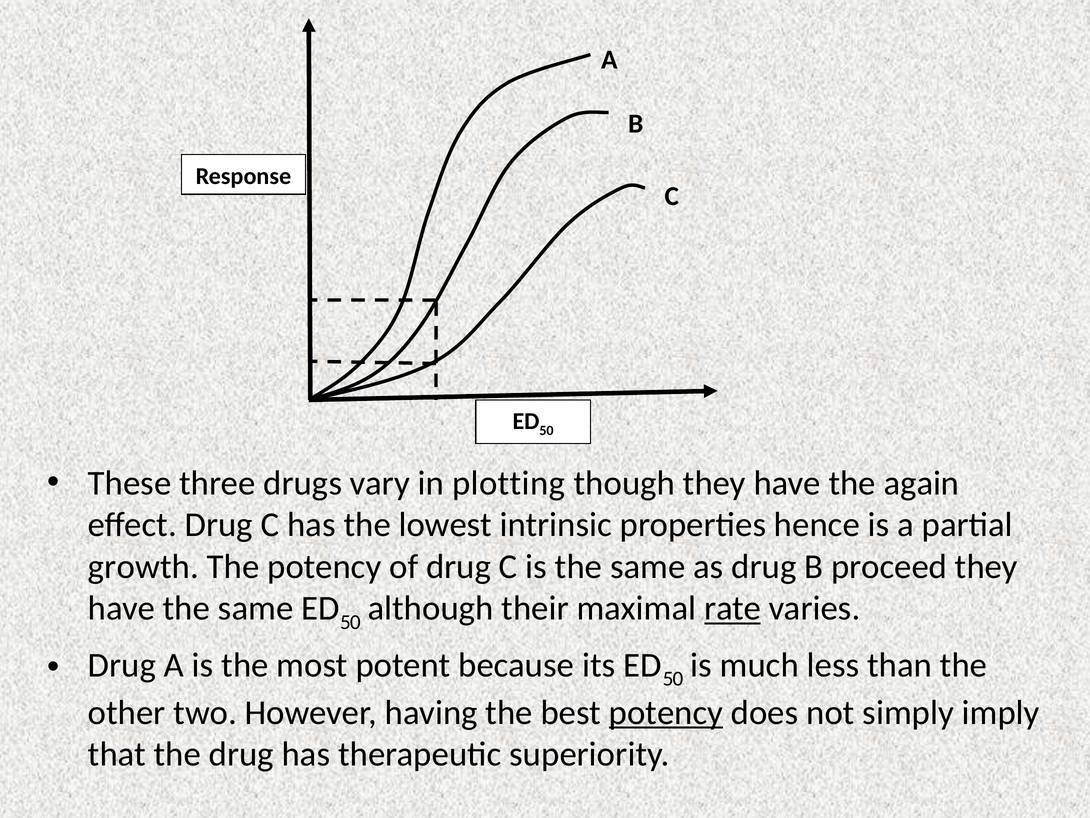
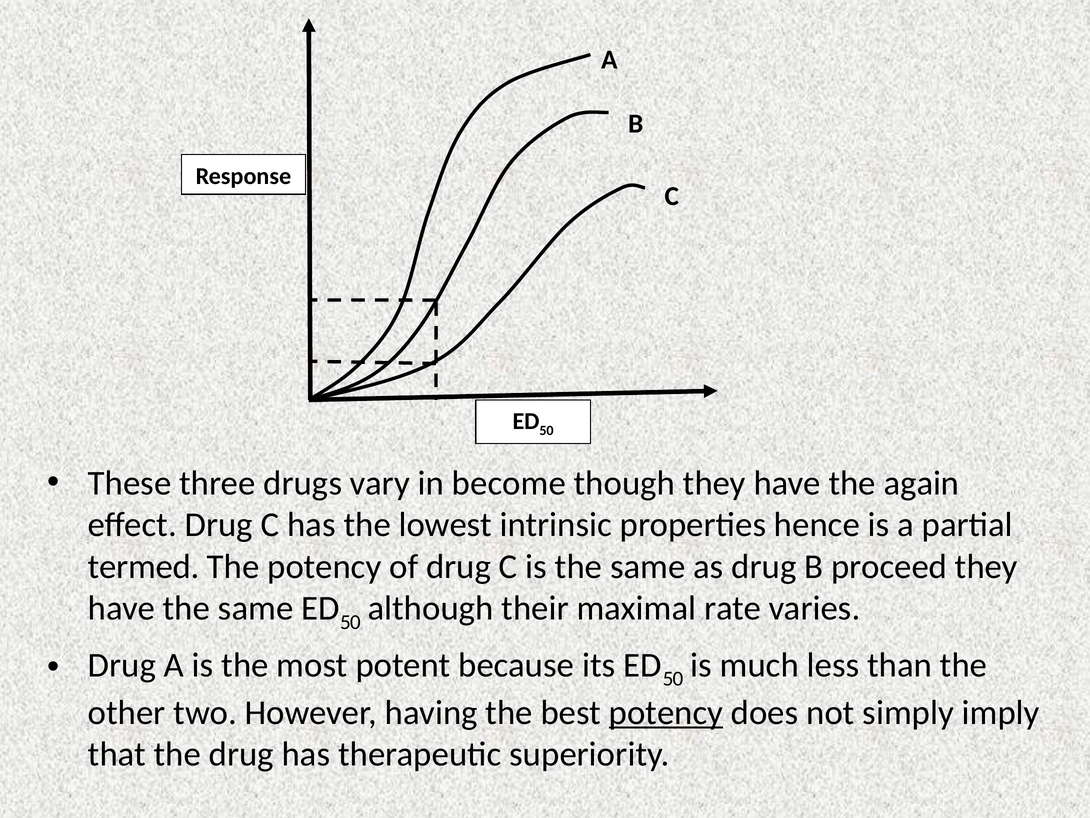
plotting: plotting -> become
growth: growth -> termed
rate underline: present -> none
